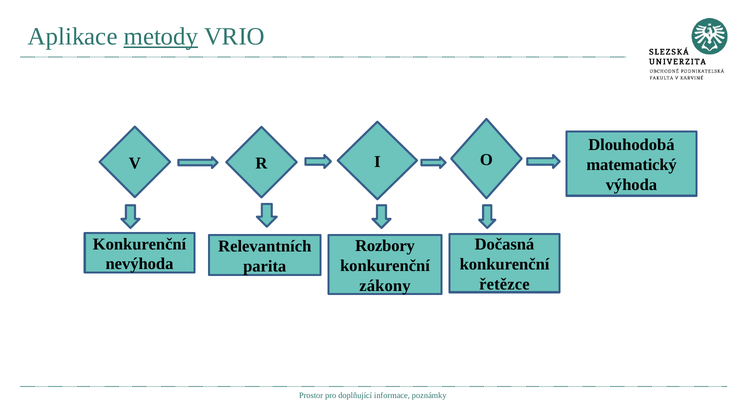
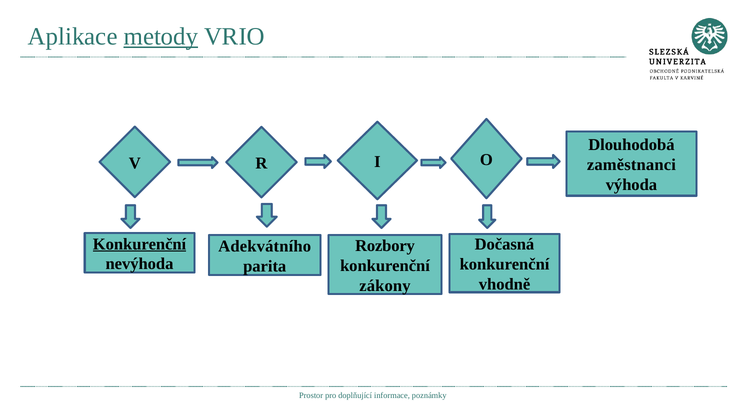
matematický: matematický -> zaměstnanci
Konkurenční at (140, 244) underline: none -> present
Relevantních: Relevantních -> Adekvátního
řetězce: řetězce -> vhodně
